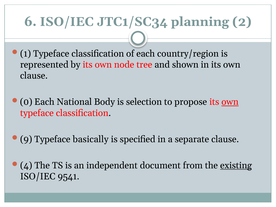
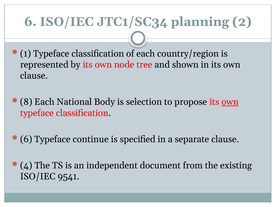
0: 0 -> 8
9 at (26, 139): 9 -> 6
basically: basically -> continue
existing underline: present -> none
